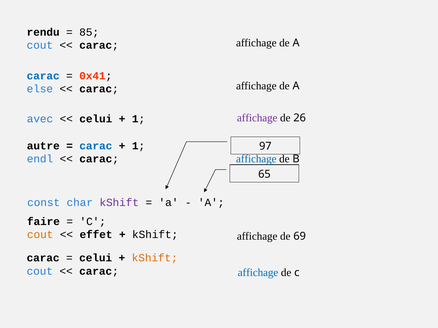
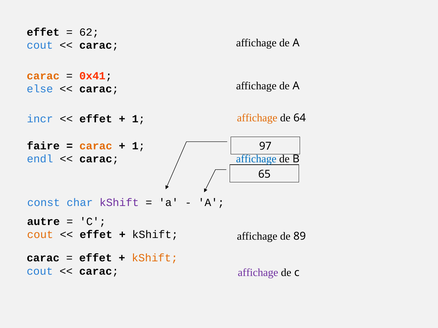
rendu at (43, 32): rendu -> effet
85: 85 -> 62
carac at (43, 76) colour: blue -> orange
avec: avec -> incr
celui at (96, 119): celui -> effet
affichage at (257, 118) colour: purple -> orange
26: 26 -> 64
autre: autre -> faire
carac at (96, 146) colour: blue -> orange
faire: faire -> autre
69: 69 -> 89
celui at (96, 258): celui -> effet
affichage at (258, 273) colour: blue -> purple
